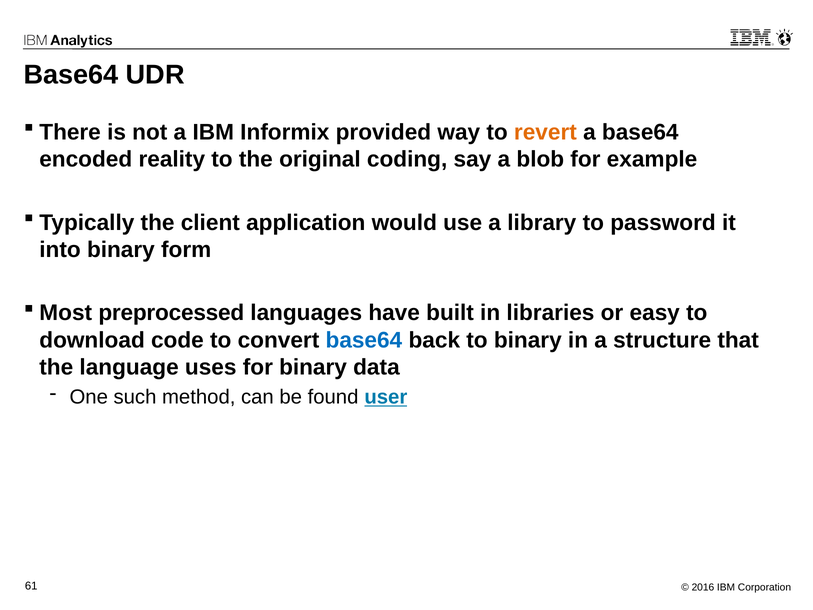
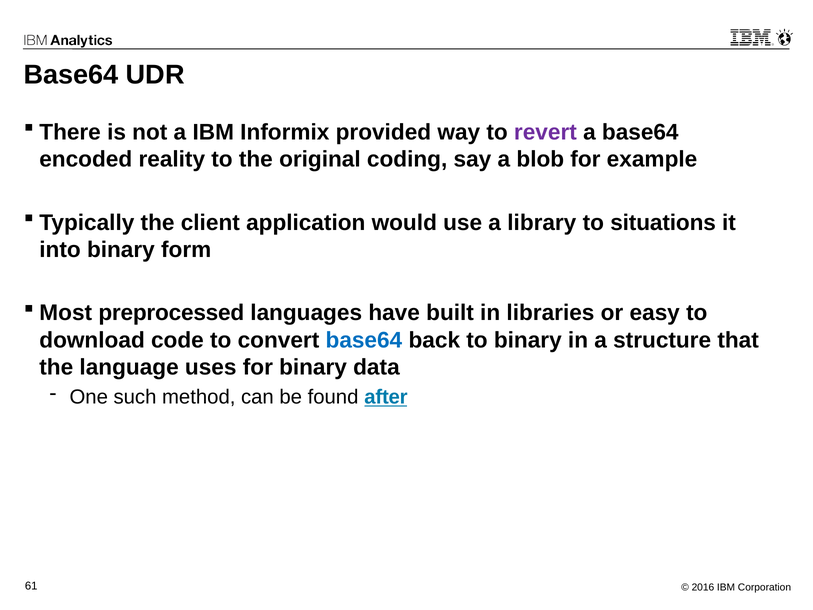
revert colour: orange -> purple
password: password -> situations
user: user -> after
